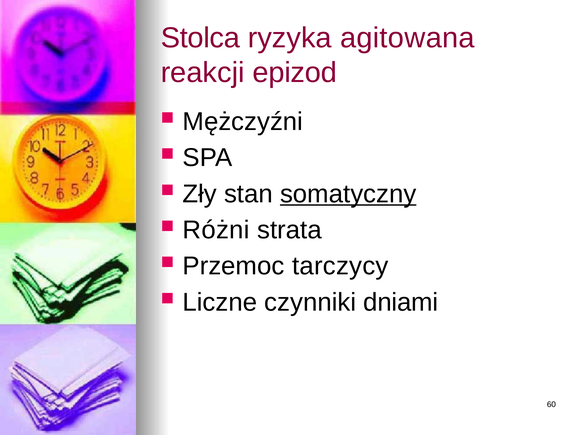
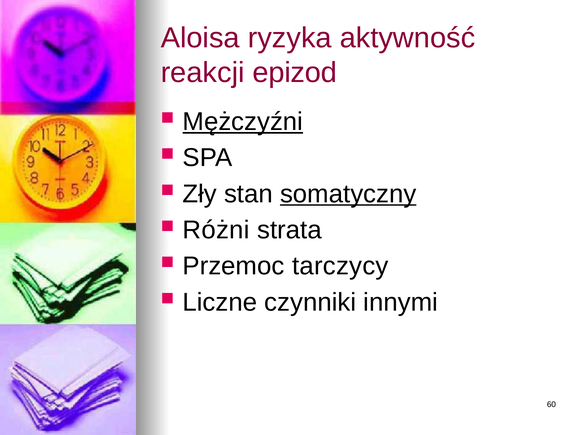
Stolca: Stolca -> Aloisa
agitowana: agitowana -> aktywność
Mężczyźni underline: none -> present
dniami: dniami -> innymi
